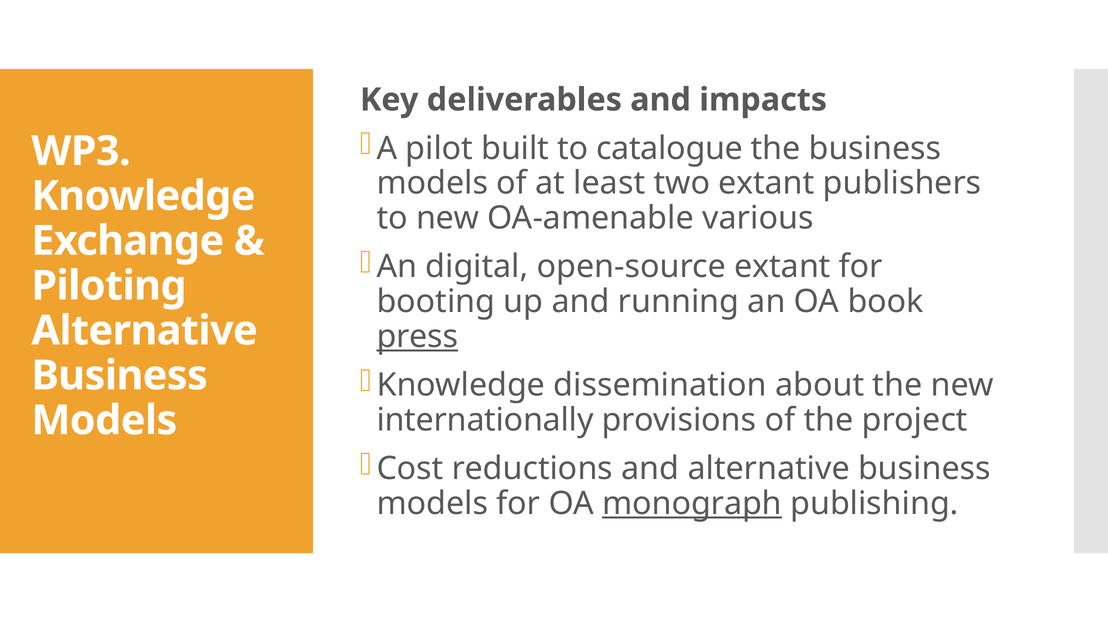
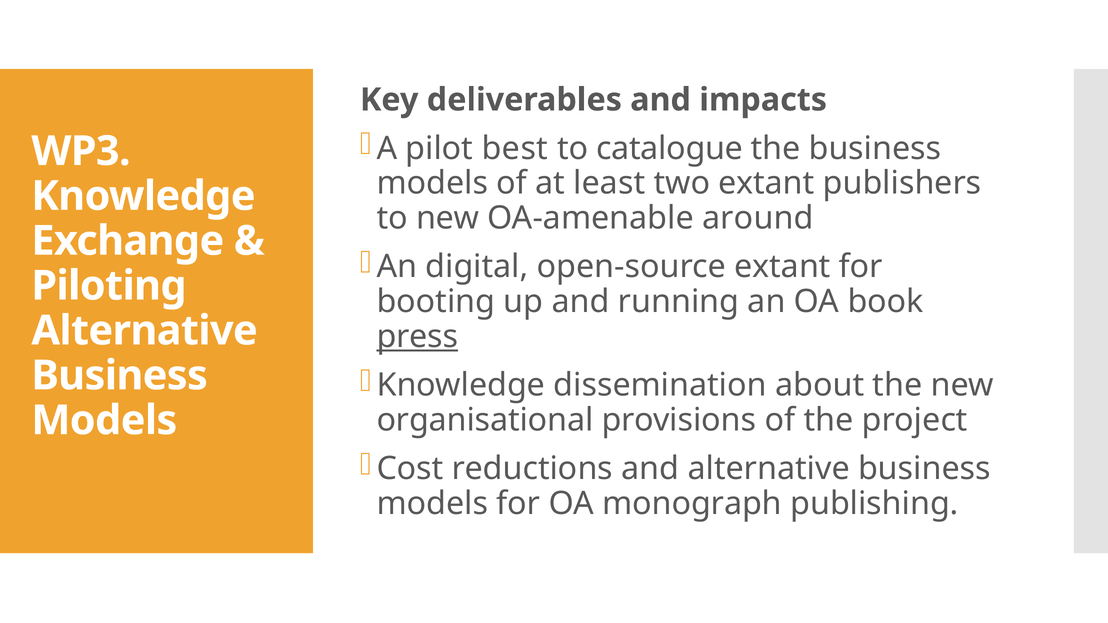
built: built -> best
various: various -> around
internationally: internationally -> organisational
monograph underline: present -> none
